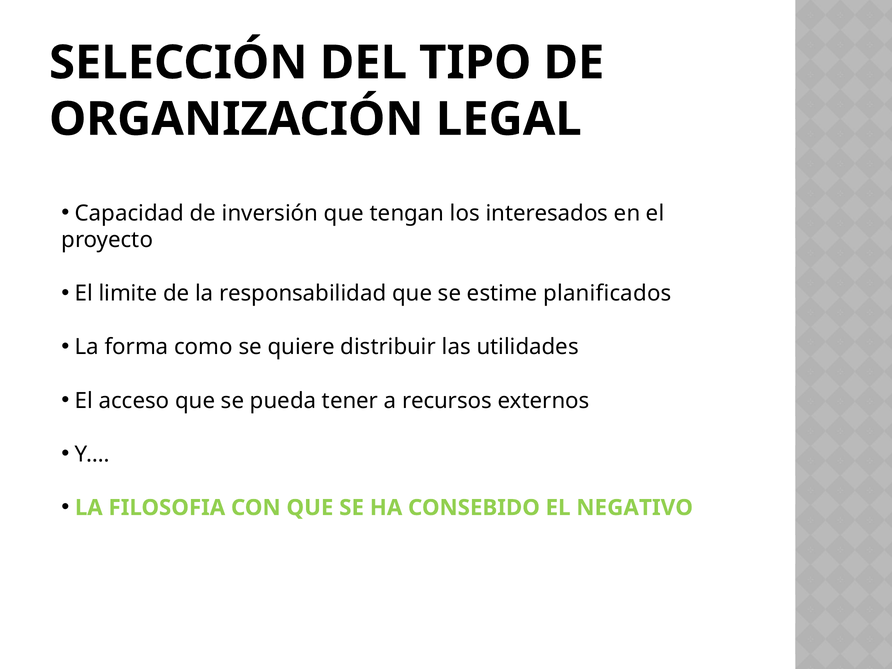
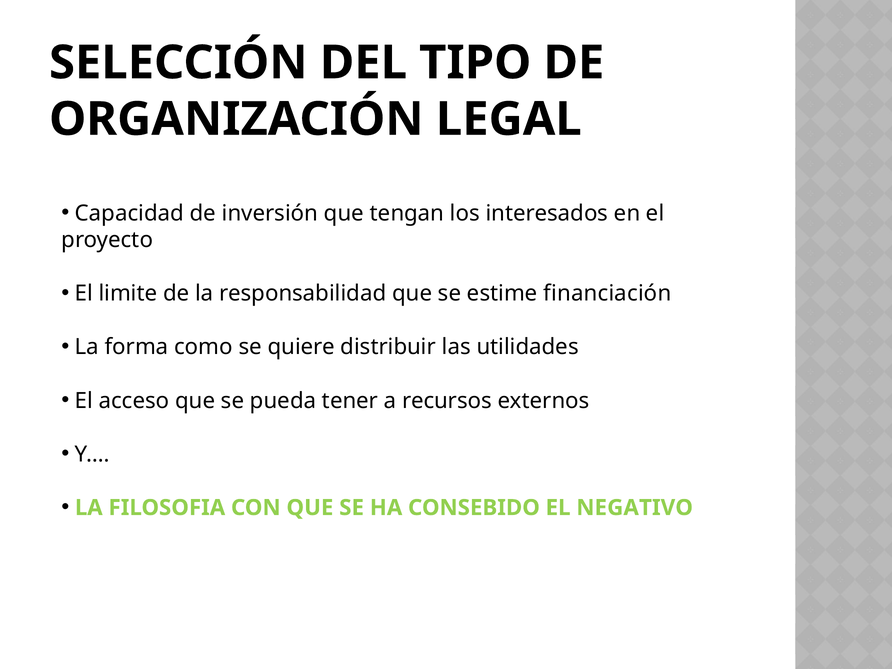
planificados: planificados -> financiación
